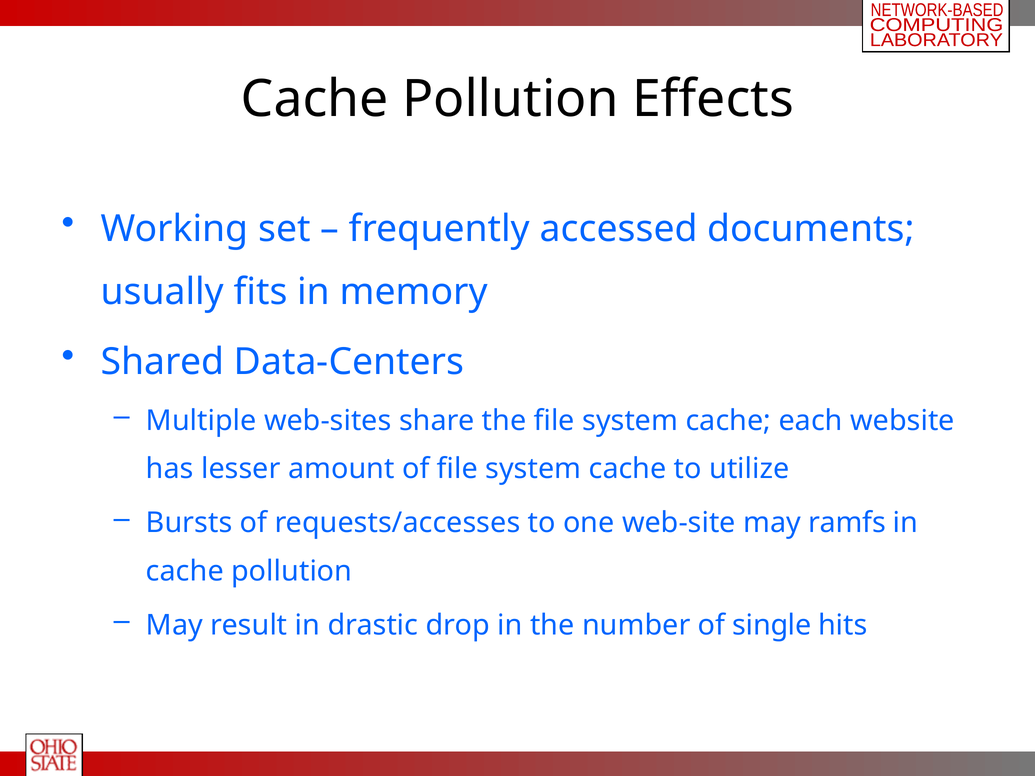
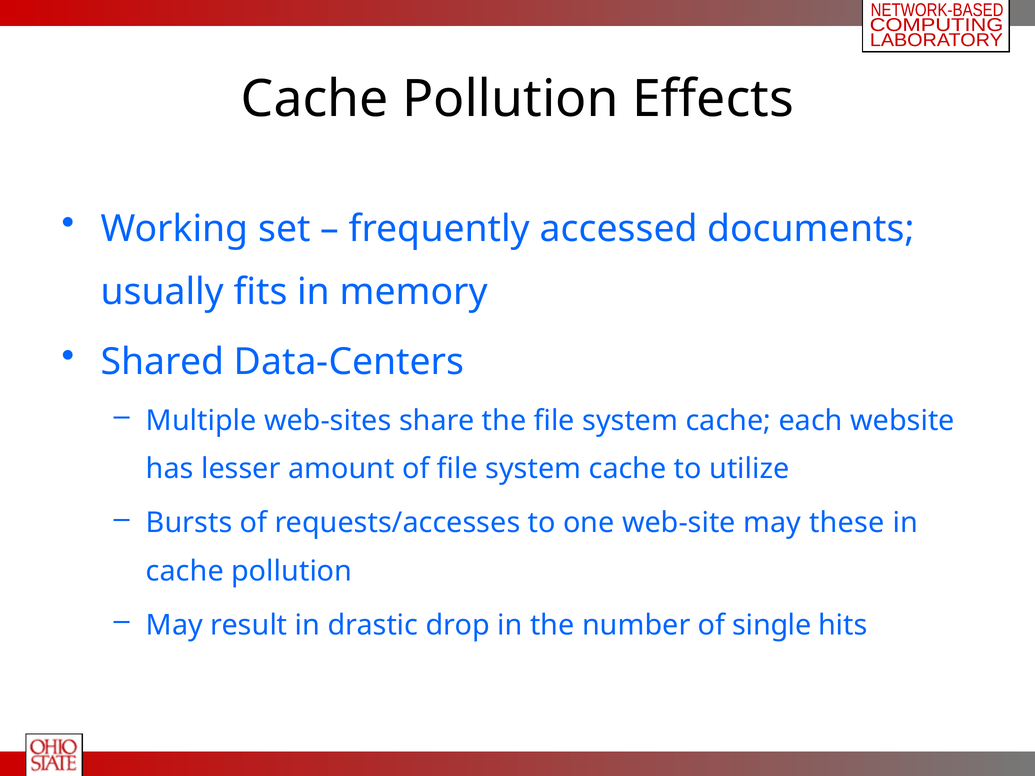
ramfs: ramfs -> these
